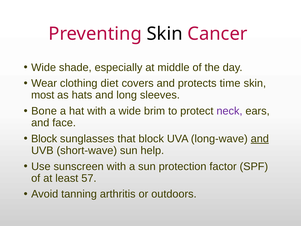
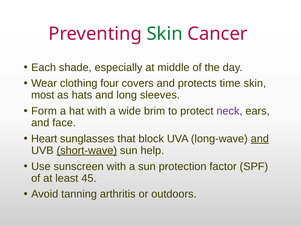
Skin at (165, 34) colour: black -> green
Wide at (44, 67): Wide -> Each
diet: diet -> four
Bone: Bone -> Form
Block at (44, 139): Block -> Heart
short-wave underline: none -> present
57: 57 -> 45
